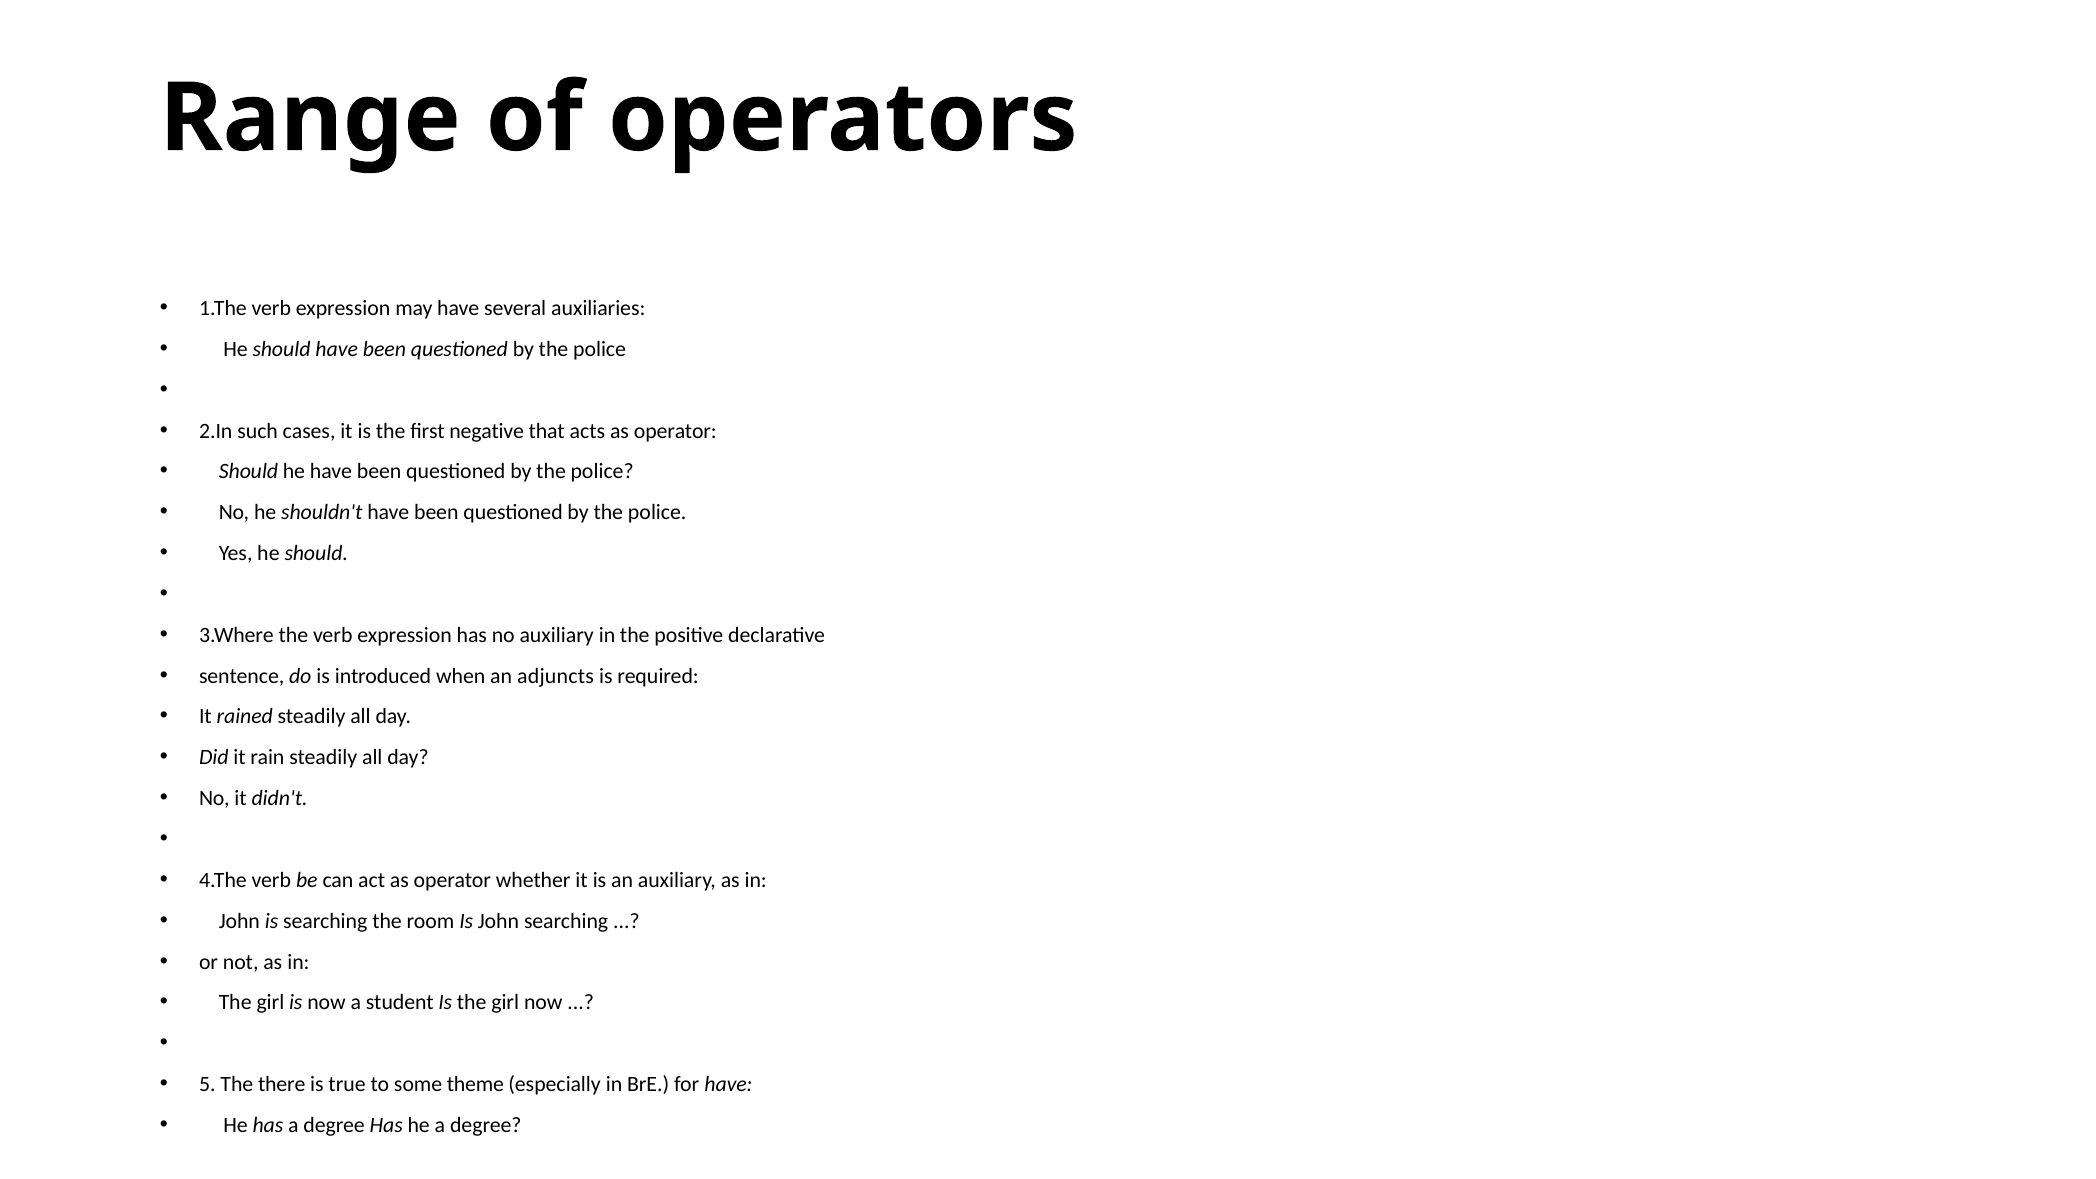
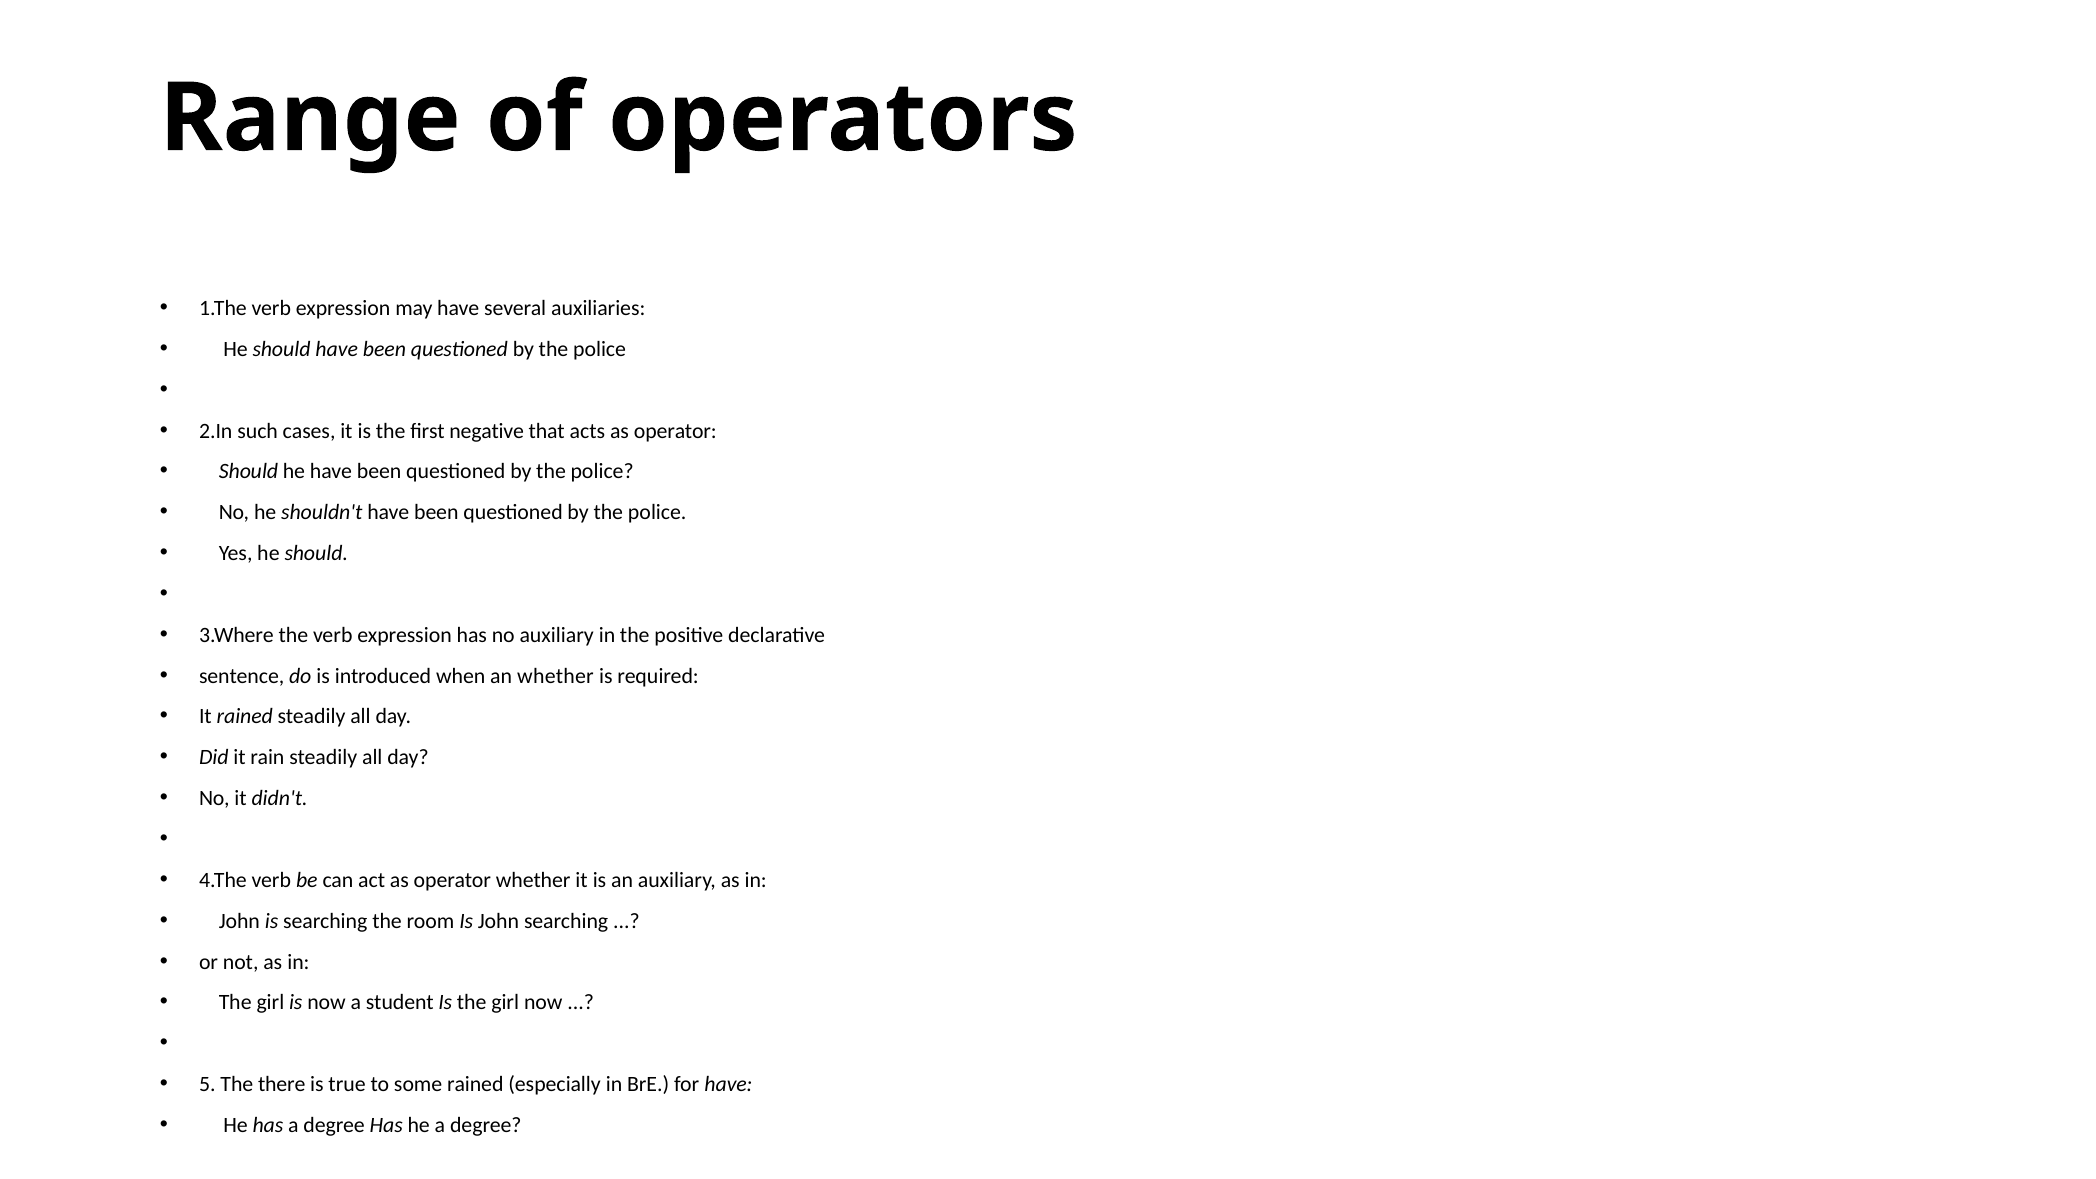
an adjuncts: adjuncts -> whether
some theme: theme -> rained
